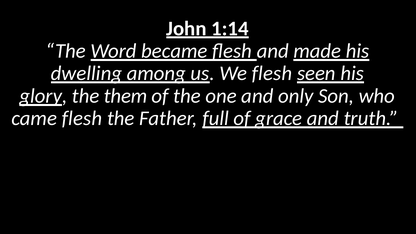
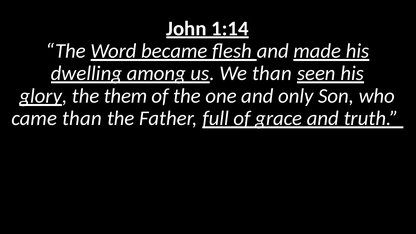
We flesh: flesh -> than
came flesh: flesh -> than
